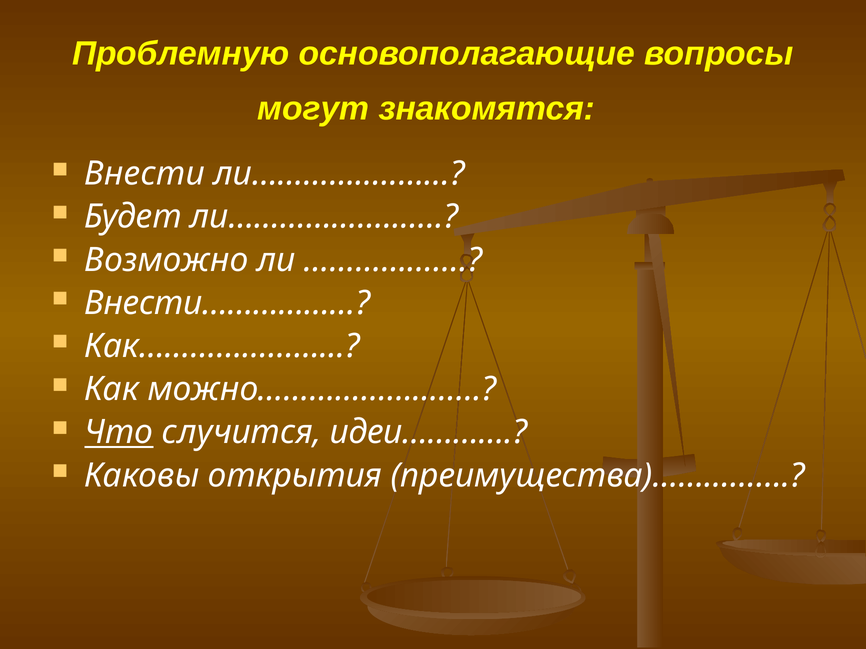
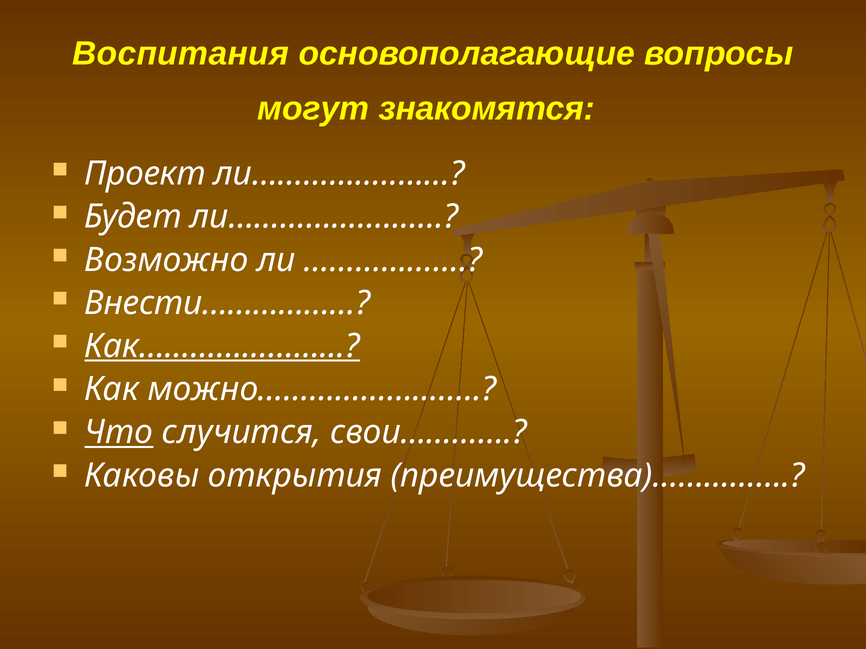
Проблемную: Проблемную -> Воспитания
Внести: Внести -> Проект
Как………………… underline: none -> present
идеи…………: идеи………… -> свои…………
